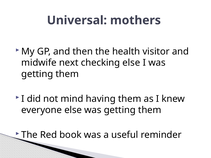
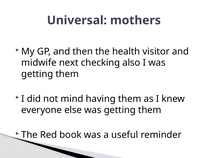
checking else: else -> also
